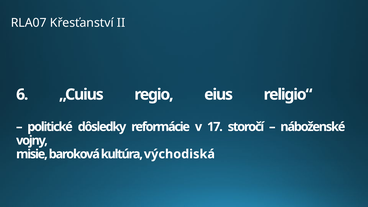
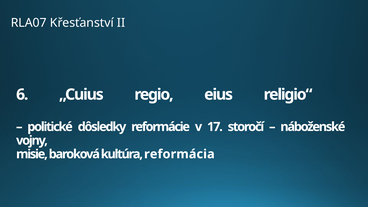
východiská: východiská -> reformácia
